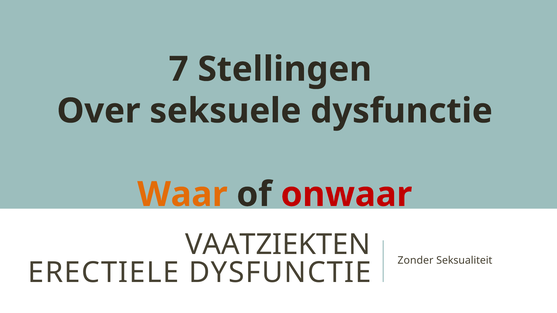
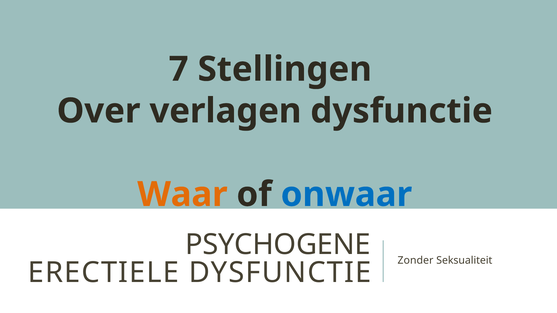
seksuele: seksuele -> verlagen
onwaar colour: red -> blue
VAATZIEKTEN: VAATZIEKTEN -> PSYCHOGENE
